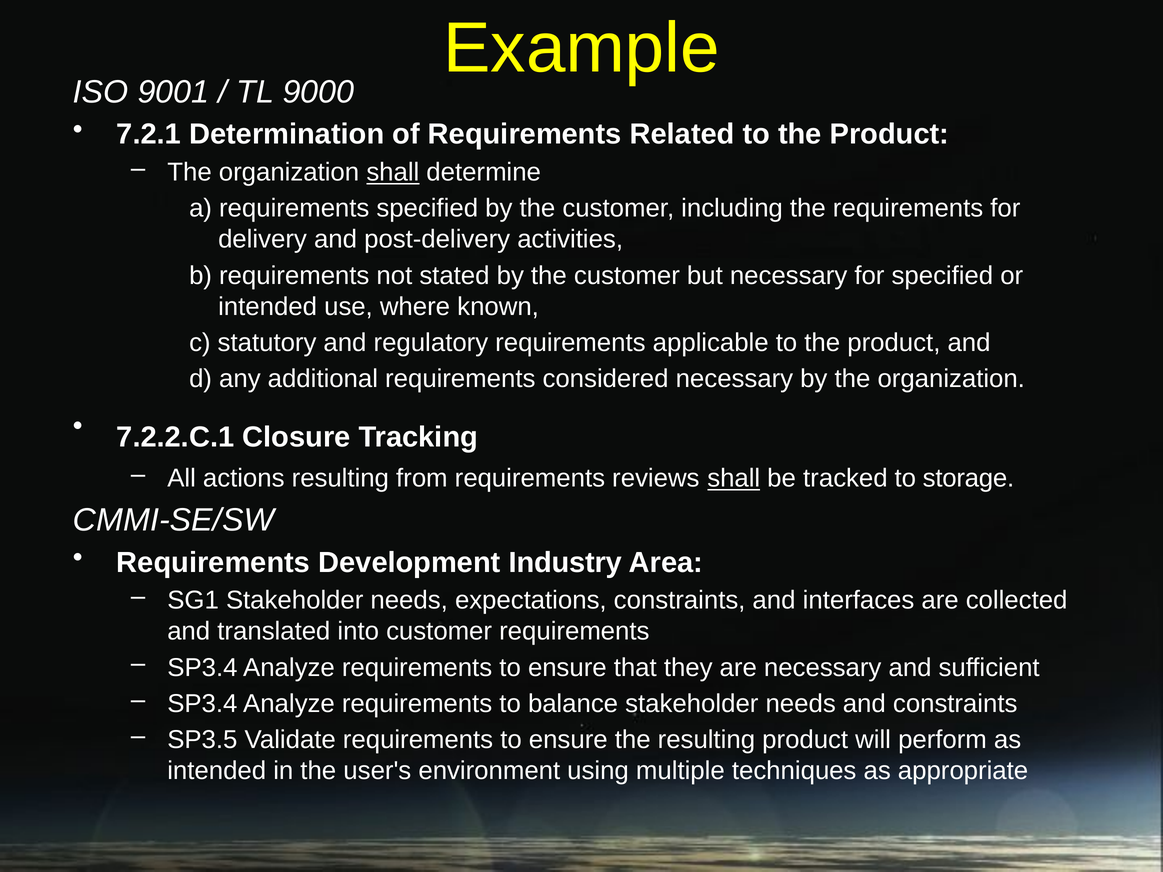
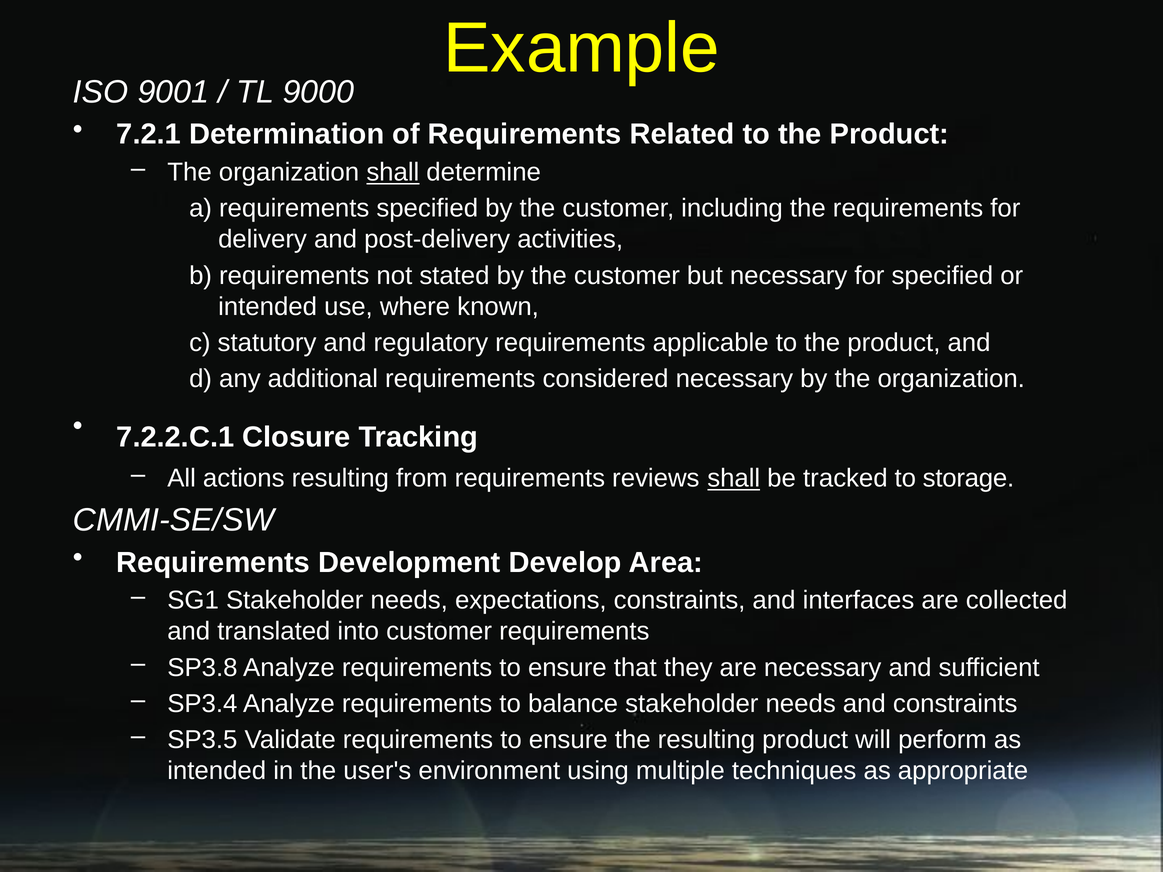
Industry: Industry -> Develop
SP3.4 at (202, 668): SP3.4 -> SP3.8
